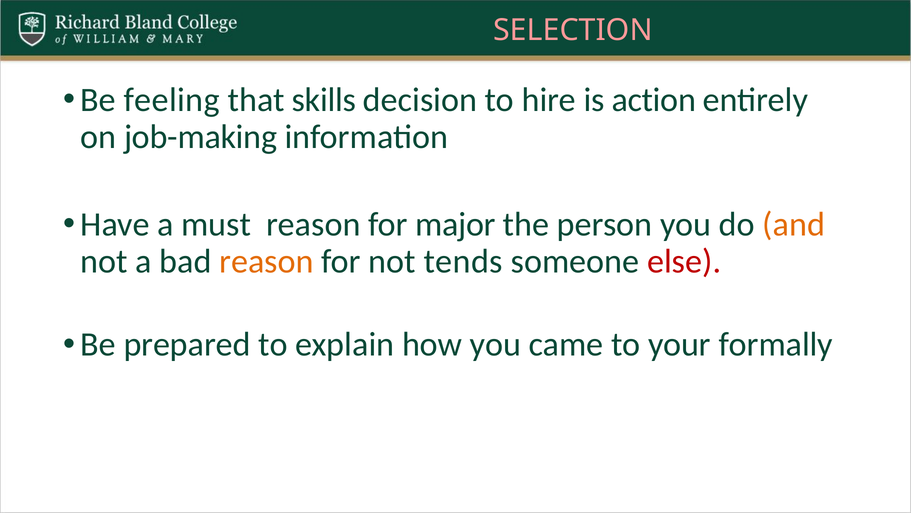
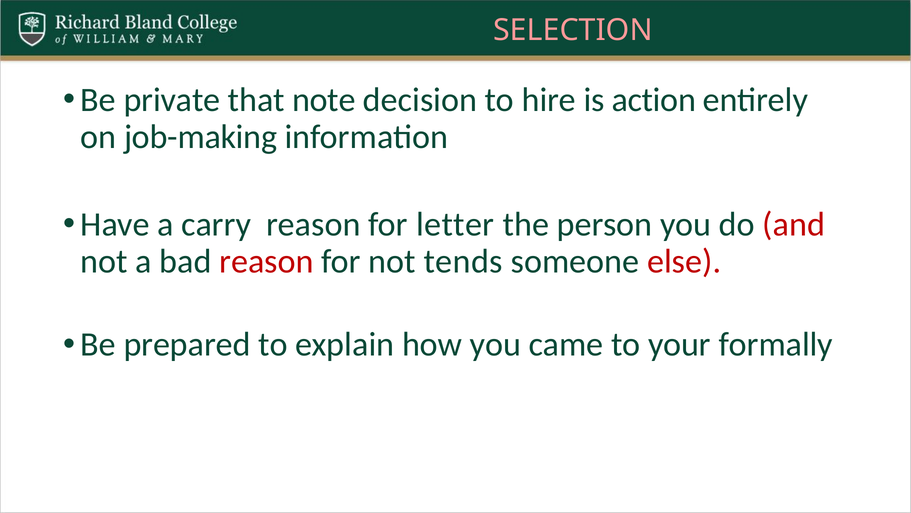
feeling: feeling -> private
skills: skills -> note
must: must -> carry
major: major -> letter
and colour: orange -> red
reason at (266, 261) colour: orange -> red
